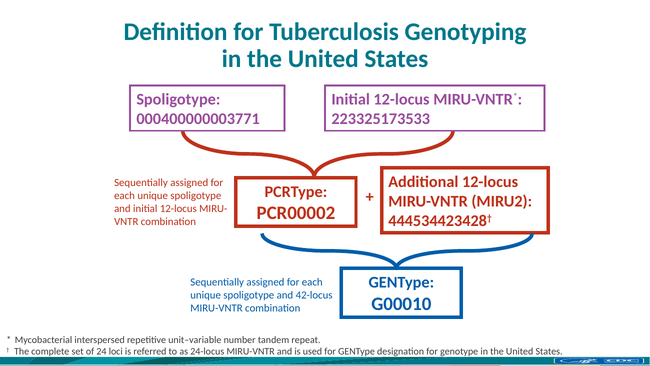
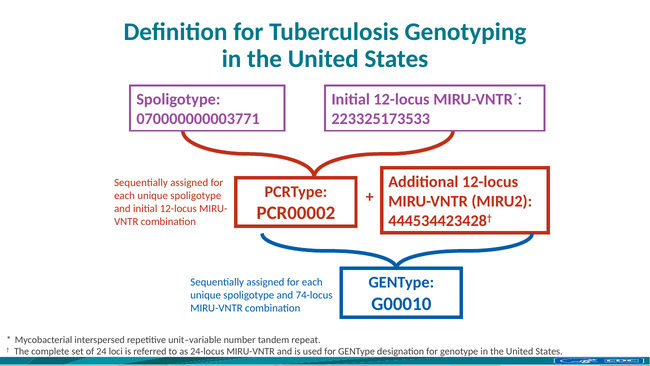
000400000003771: 000400000003771 -> 070000000003771
42-locus: 42-locus -> 74-locus
